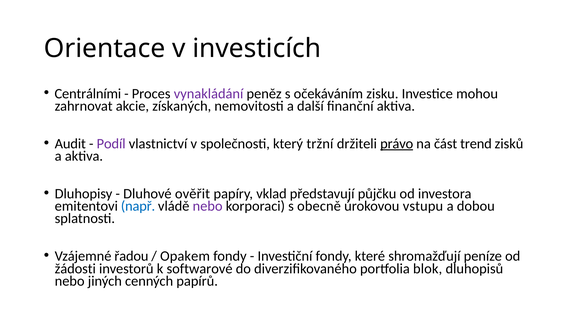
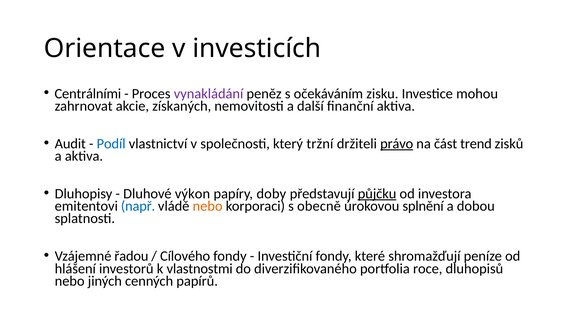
Podíl colour: purple -> blue
ověřit: ověřit -> výkon
vklad: vklad -> doby
půjčku underline: none -> present
nebo at (208, 206) colour: purple -> orange
vstupu: vstupu -> splnění
Opakem: Opakem -> Cílového
žádosti: žádosti -> hlášení
softwarové: softwarové -> vlastnostmi
blok: blok -> roce
